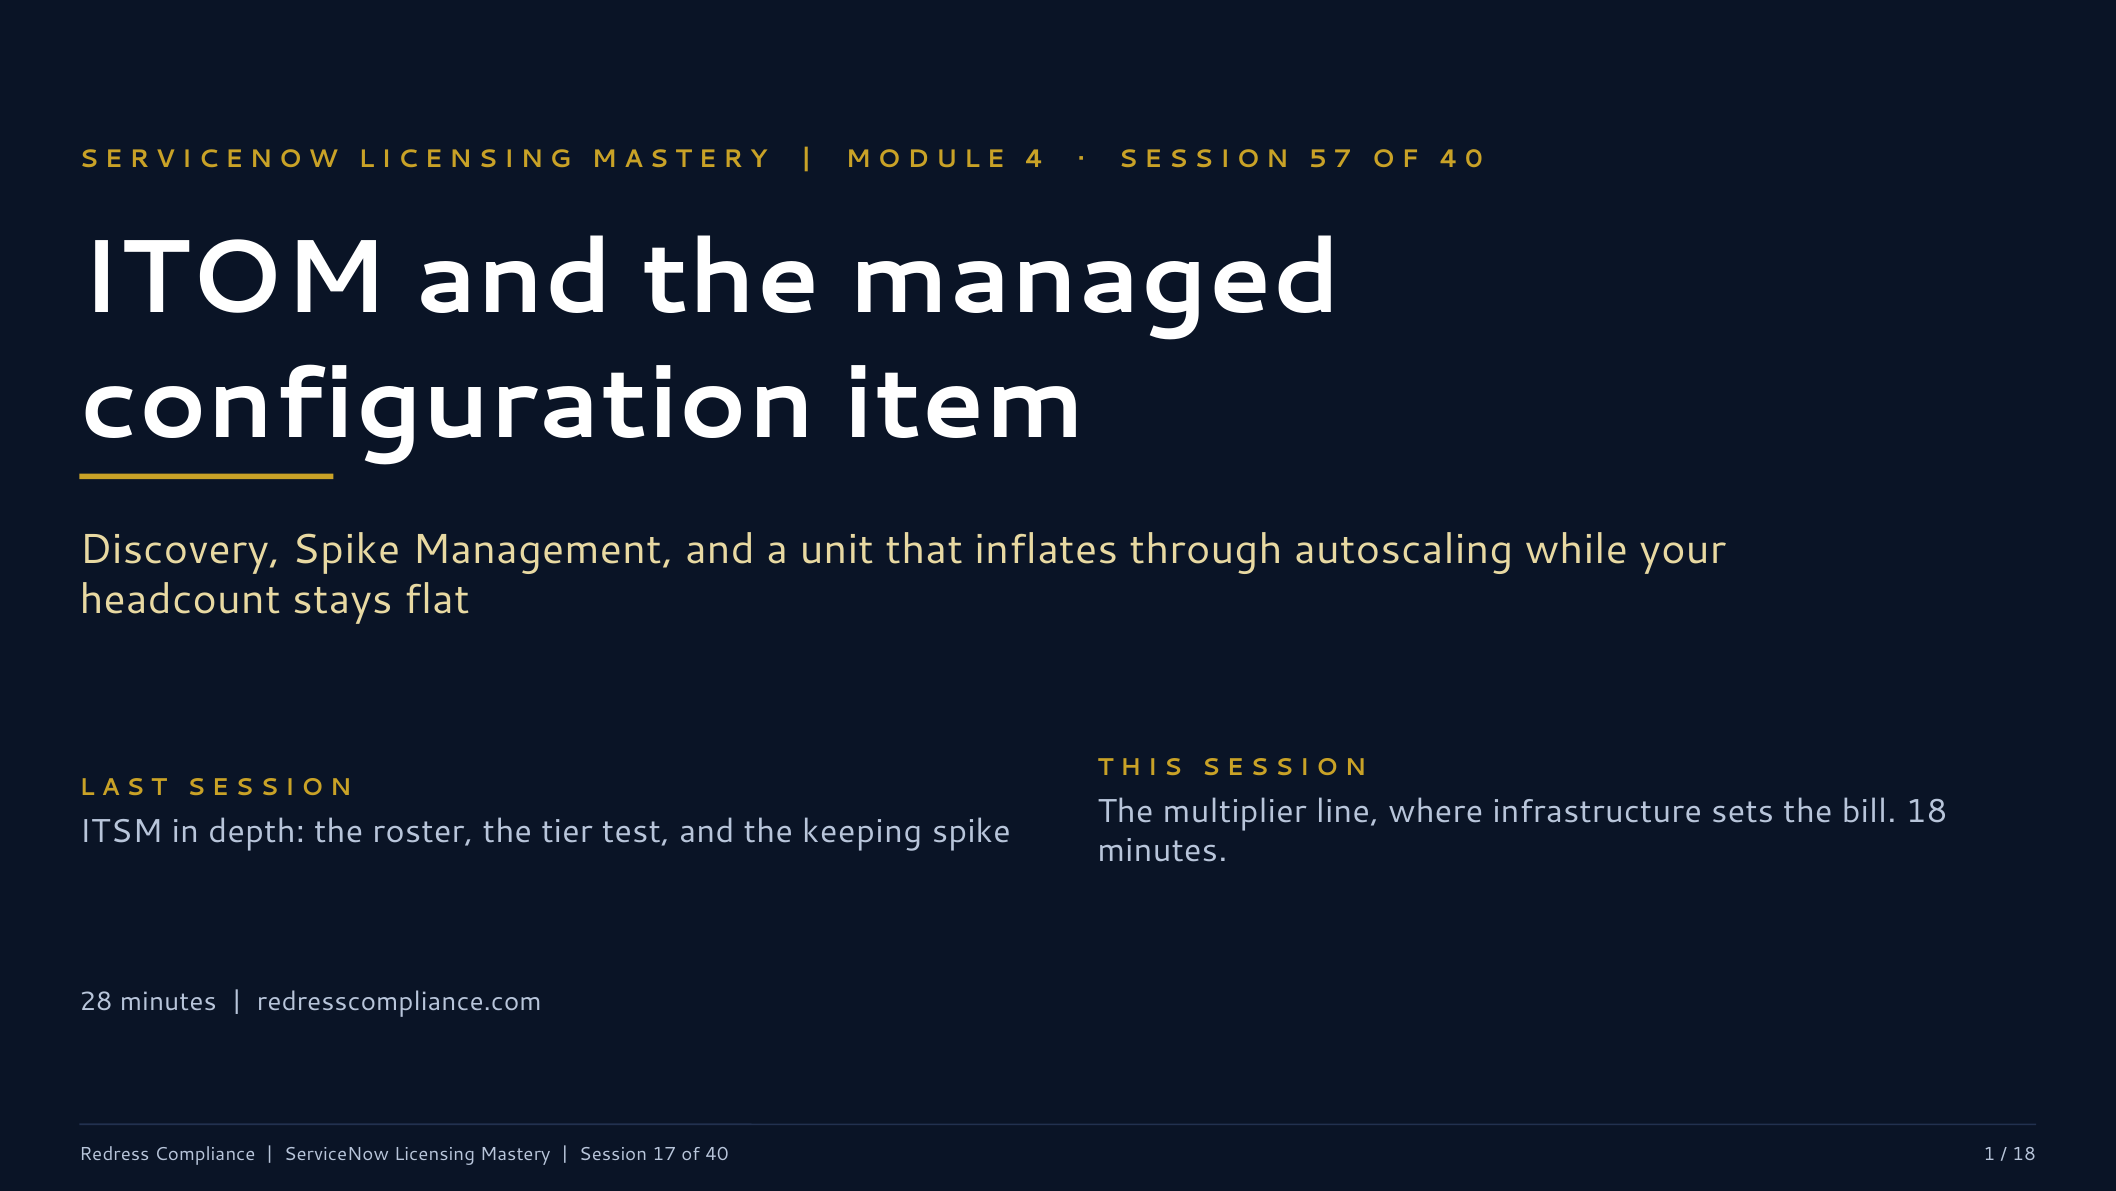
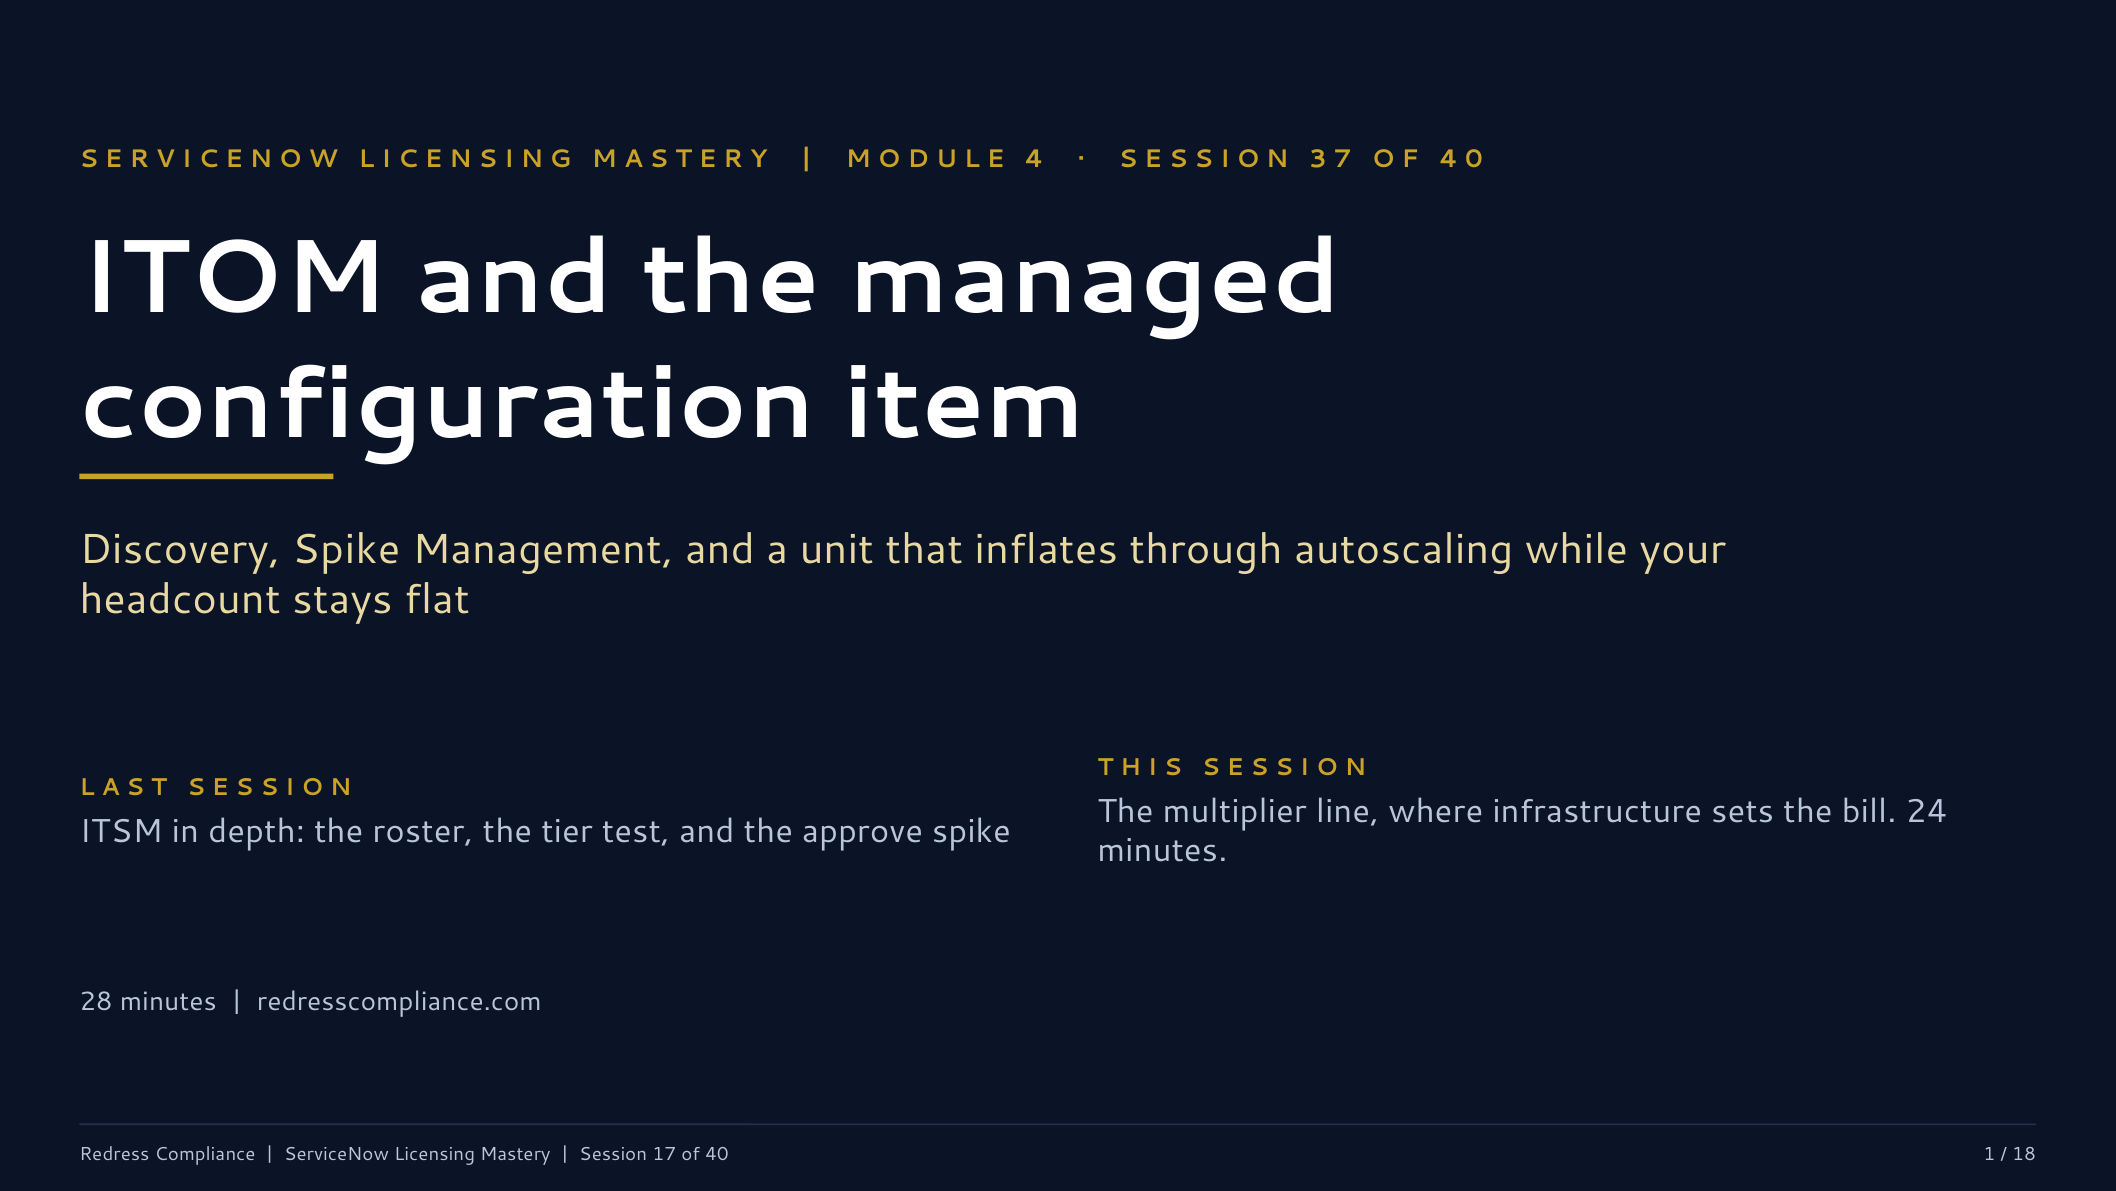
5: 5 -> 3
bill 18: 18 -> 24
keeping: keeping -> approve
